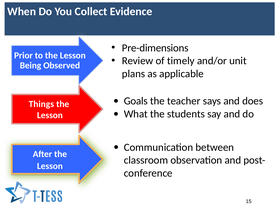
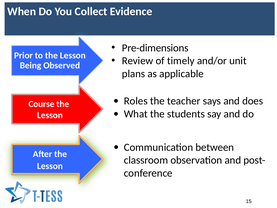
Goals: Goals -> Roles
Things: Things -> Course
